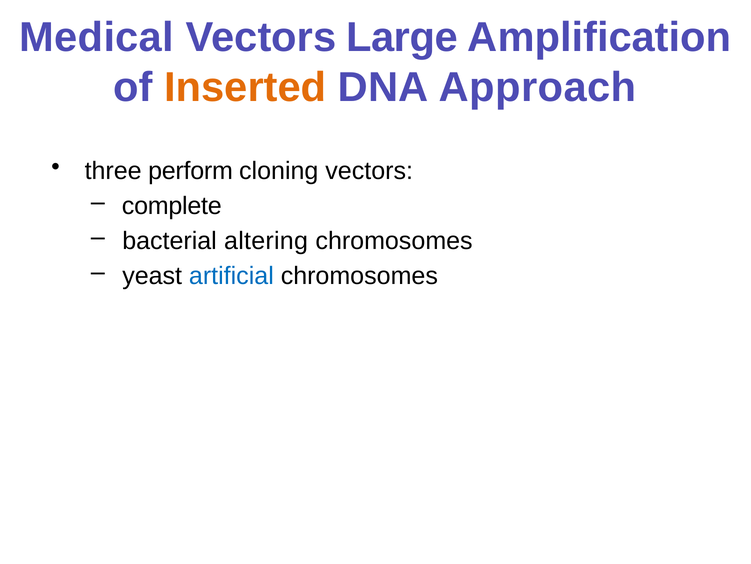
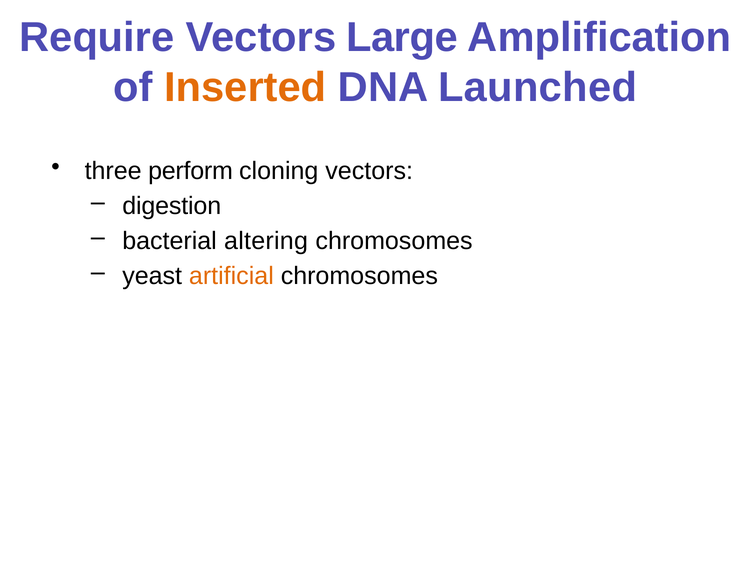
Medical: Medical -> Require
Approach: Approach -> Launched
complete: complete -> digestion
artificial colour: blue -> orange
